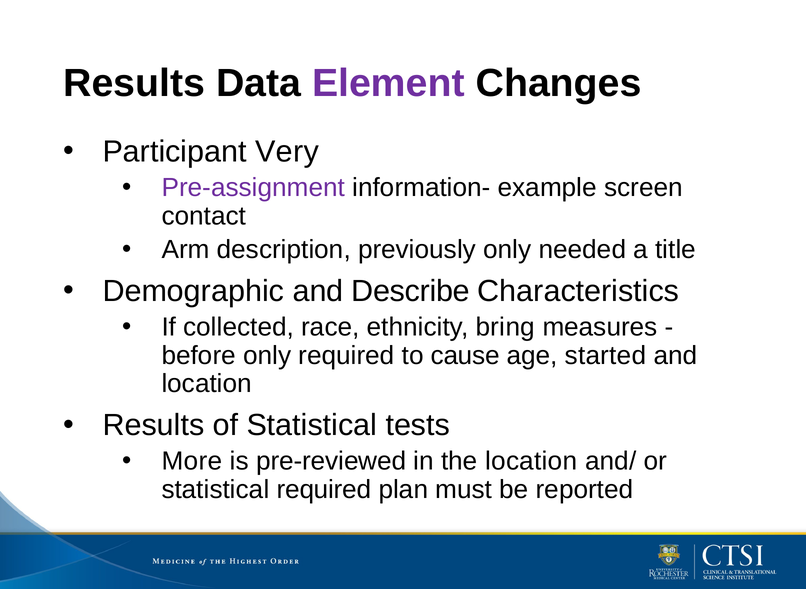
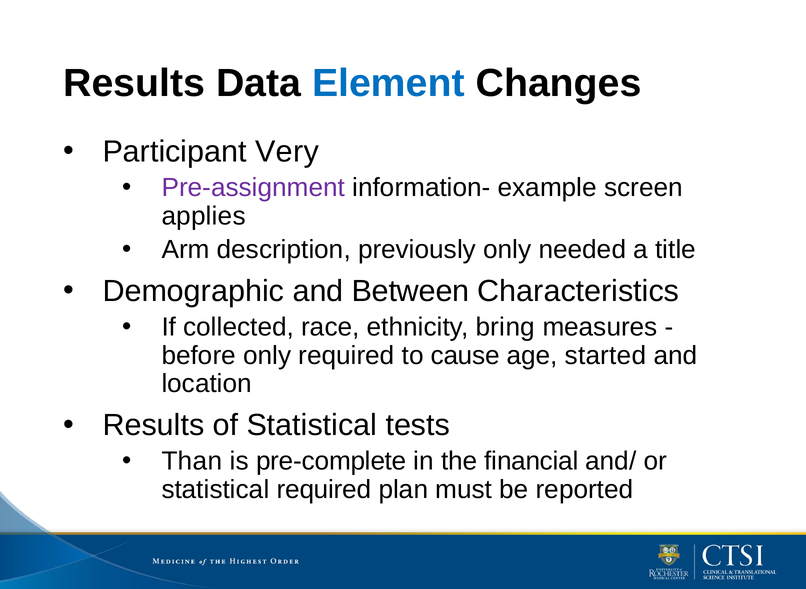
Element colour: purple -> blue
contact: contact -> applies
Describe: Describe -> Between
More: More -> Than
pre-reviewed: pre-reviewed -> pre-complete
the location: location -> financial
